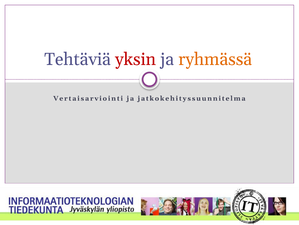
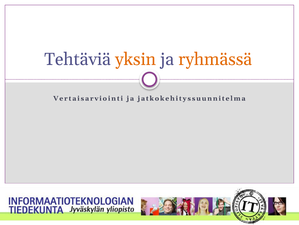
yksin colour: red -> orange
